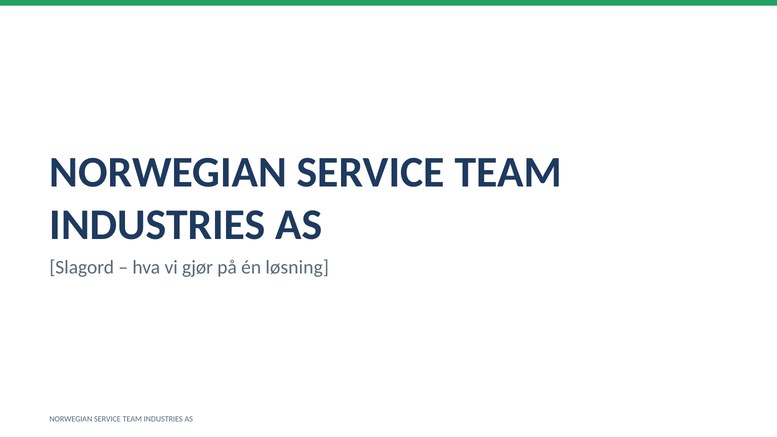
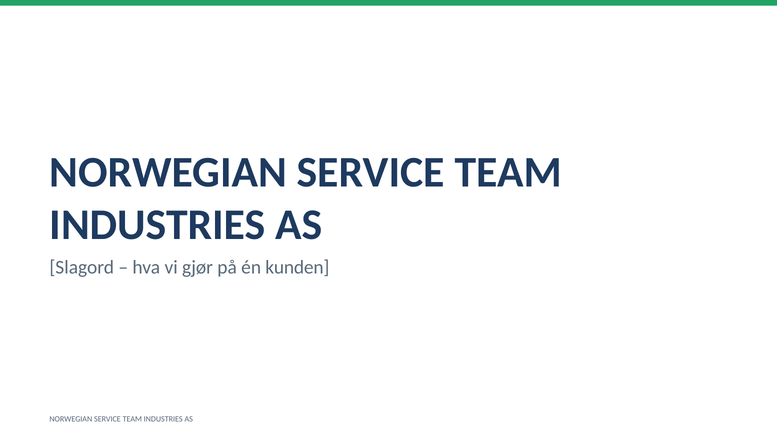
løsning: løsning -> kunden
